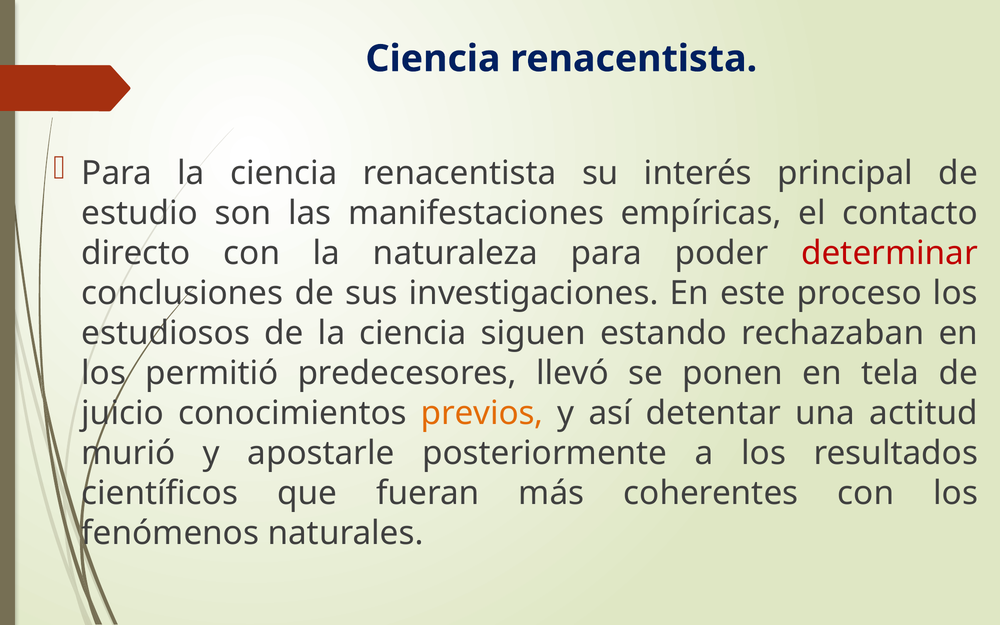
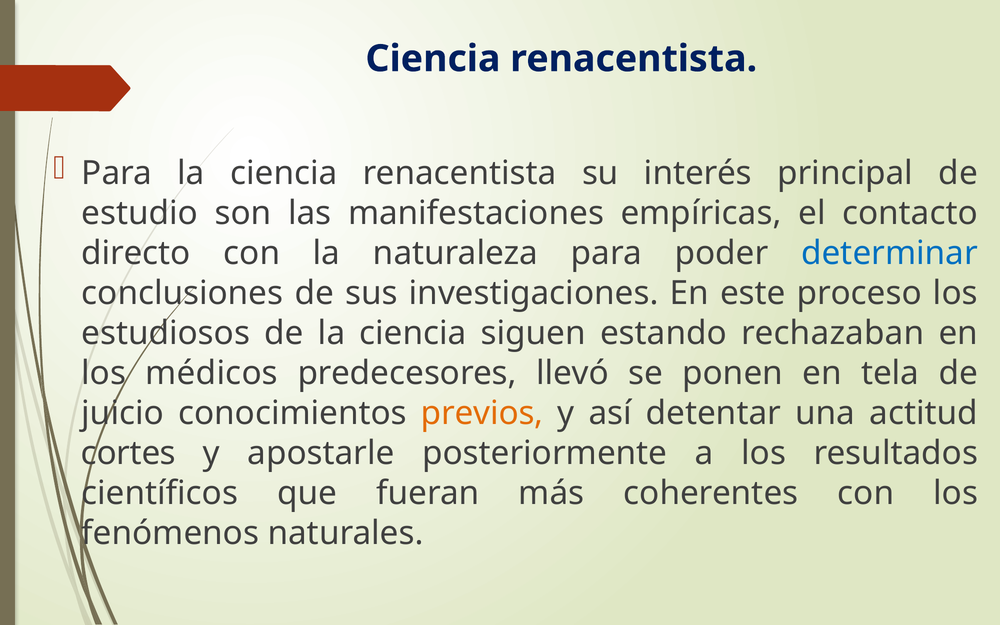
determinar colour: red -> blue
permitió: permitió -> médicos
murió: murió -> cortes
